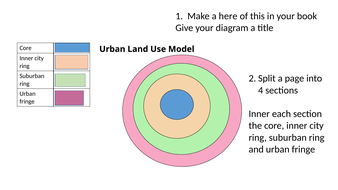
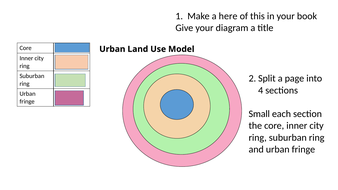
Inner at (259, 114): Inner -> Small
